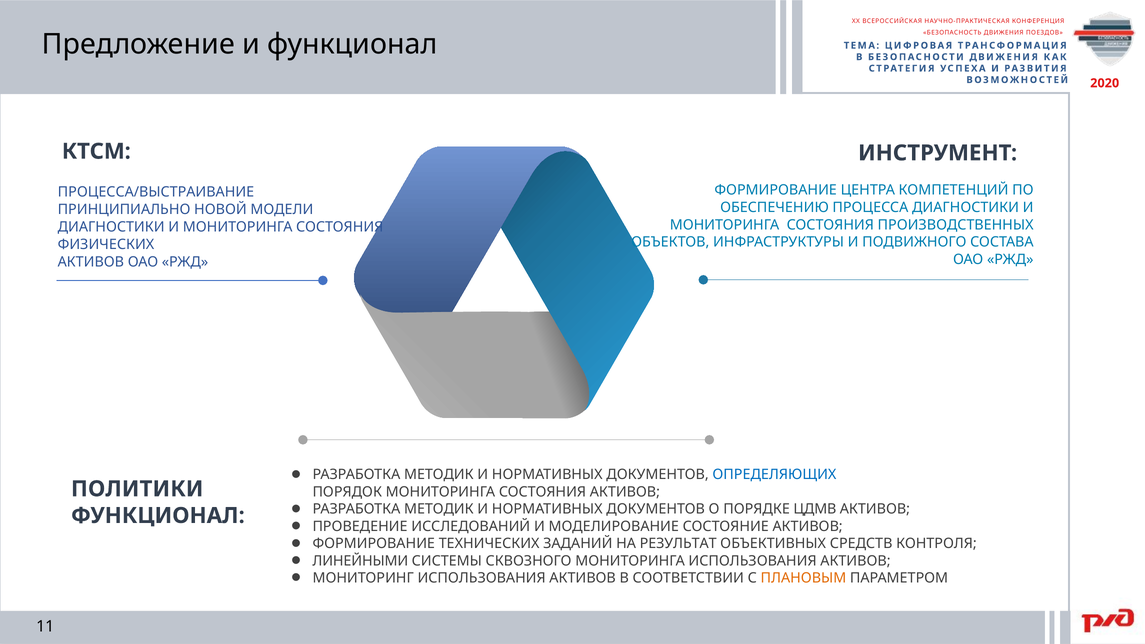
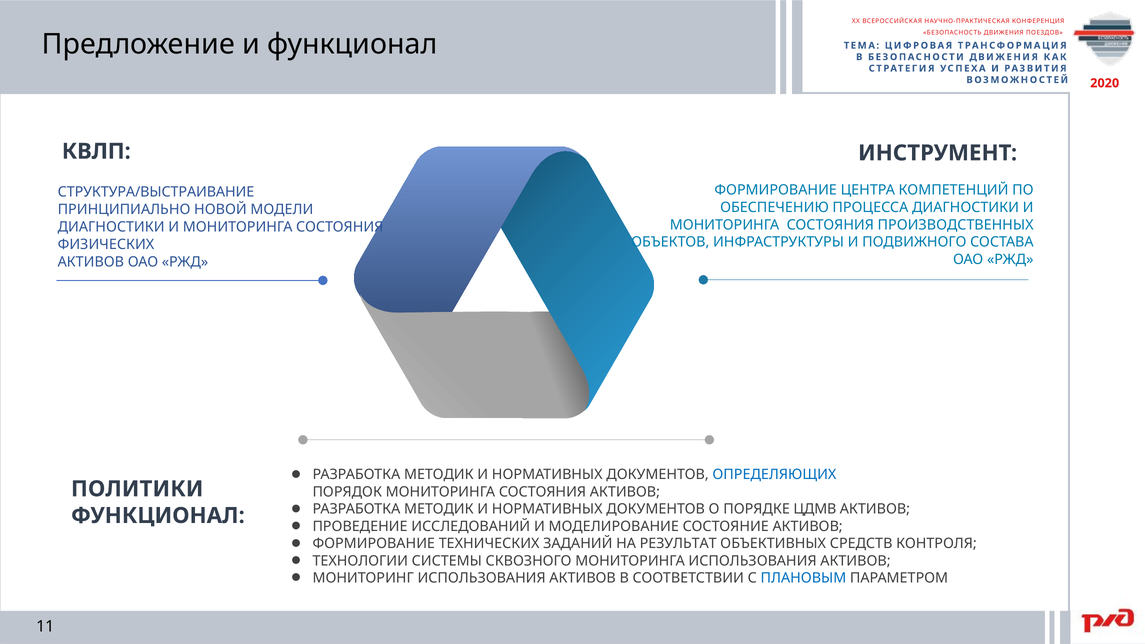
КТСМ: КТСМ -> КВЛП
ПРОЦЕССА/ВЫСТРАИВАНИЕ: ПРОЦЕССА/ВЫСТРАИВАНИЕ -> СТРУКТУРА/ВЫСТРАИВАНИЕ
ЛИНЕЙНЫМИ: ЛИНЕЙНЫМИ -> ТЕХНОЛОГИИ
ПЛАНОВЫМ colour: orange -> blue
